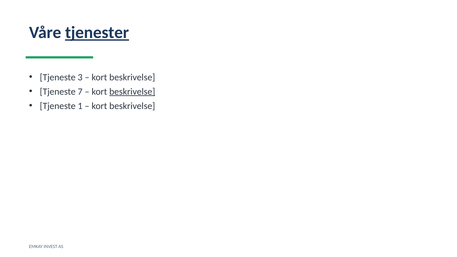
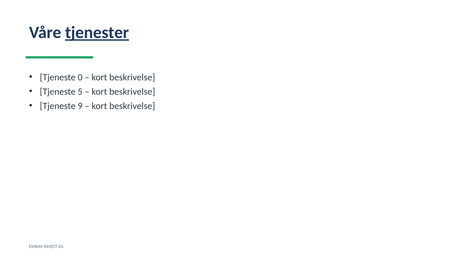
3: 3 -> 0
7: 7 -> 5
beskrivelse at (132, 92) underline: present -> none
1: 1 -> 9
